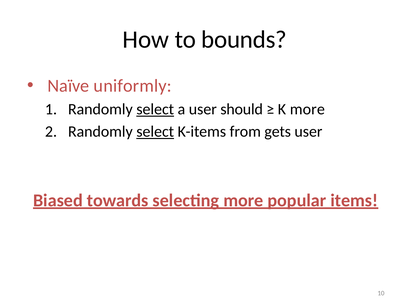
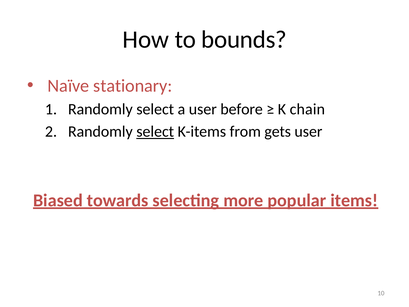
uniformly: uniformly -> stationary
select at (155, 109) underline: present -> none
should: should -> before
K more: more -> chain
